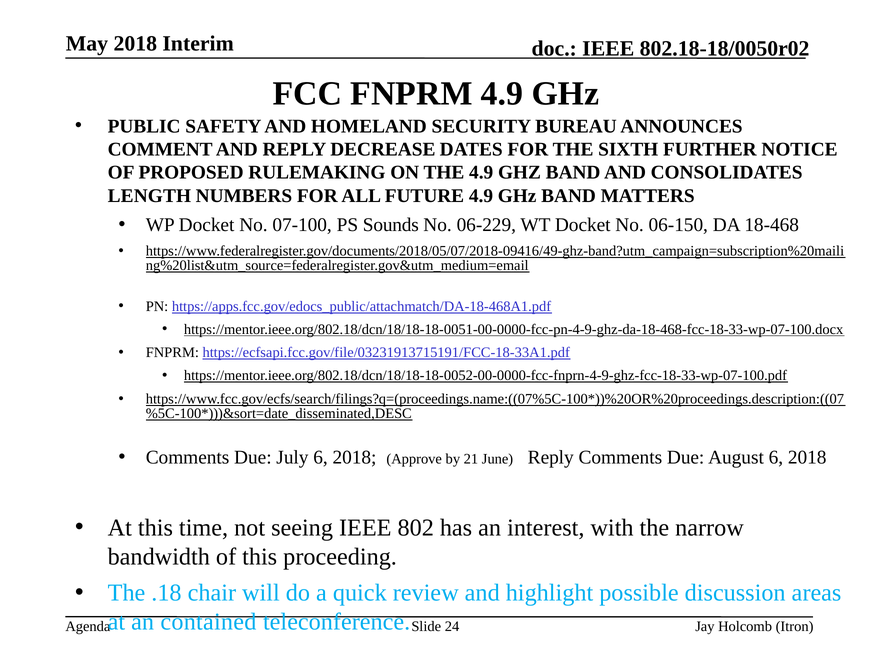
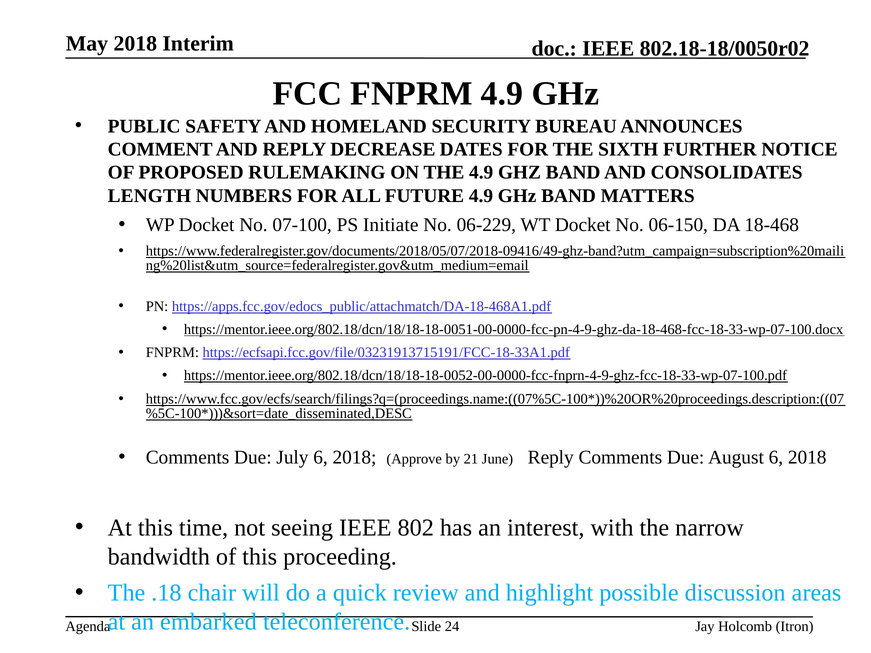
Sounds: Sounds -> Initiate
contained: contained -> embarked
